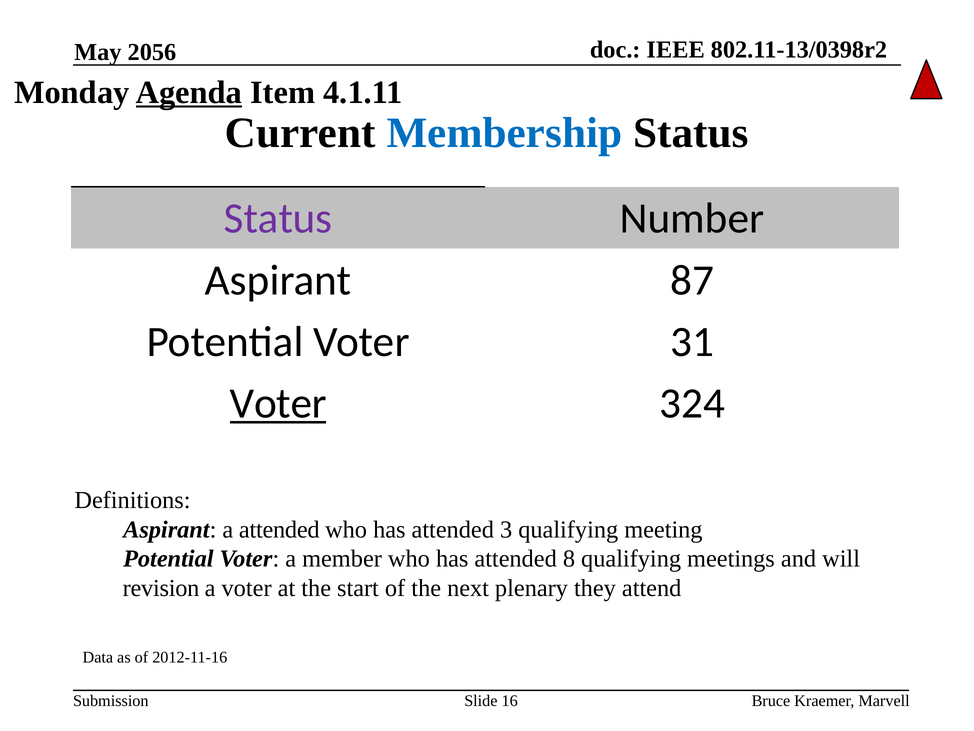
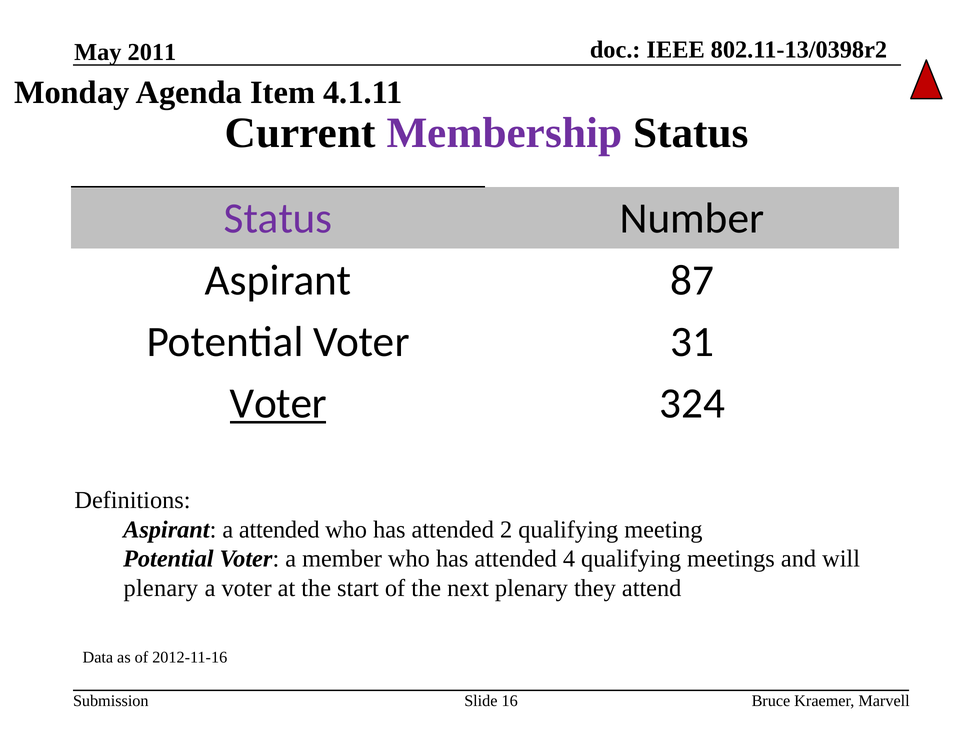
2056: 2056 -> 2011
Agenda underline: present -> none
Membership colour: blue -> purple
3: 3 -> 2
8: 8 -> 4
revision at (161, 588): revision -> plenary
